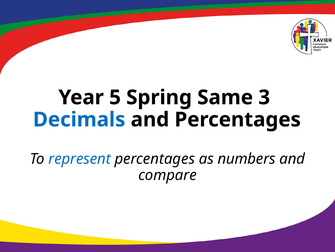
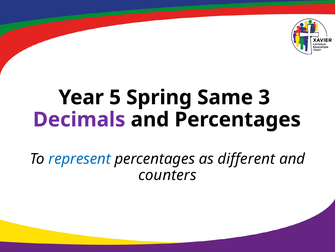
Decimals colour: blue -> purple
numbers: numbers -> different
compare: compare -> counters
